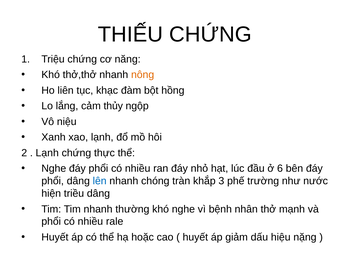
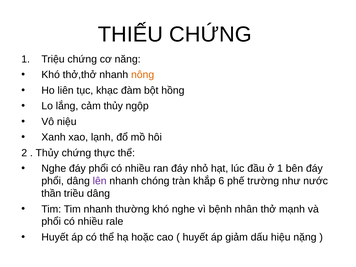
Lạnh at (47, 153): Lạnh -> Thủy
ở 6: 6 -> 1
lên colour: blue -> purple
3: 3 -> 6
hiện: hiện -> thần
